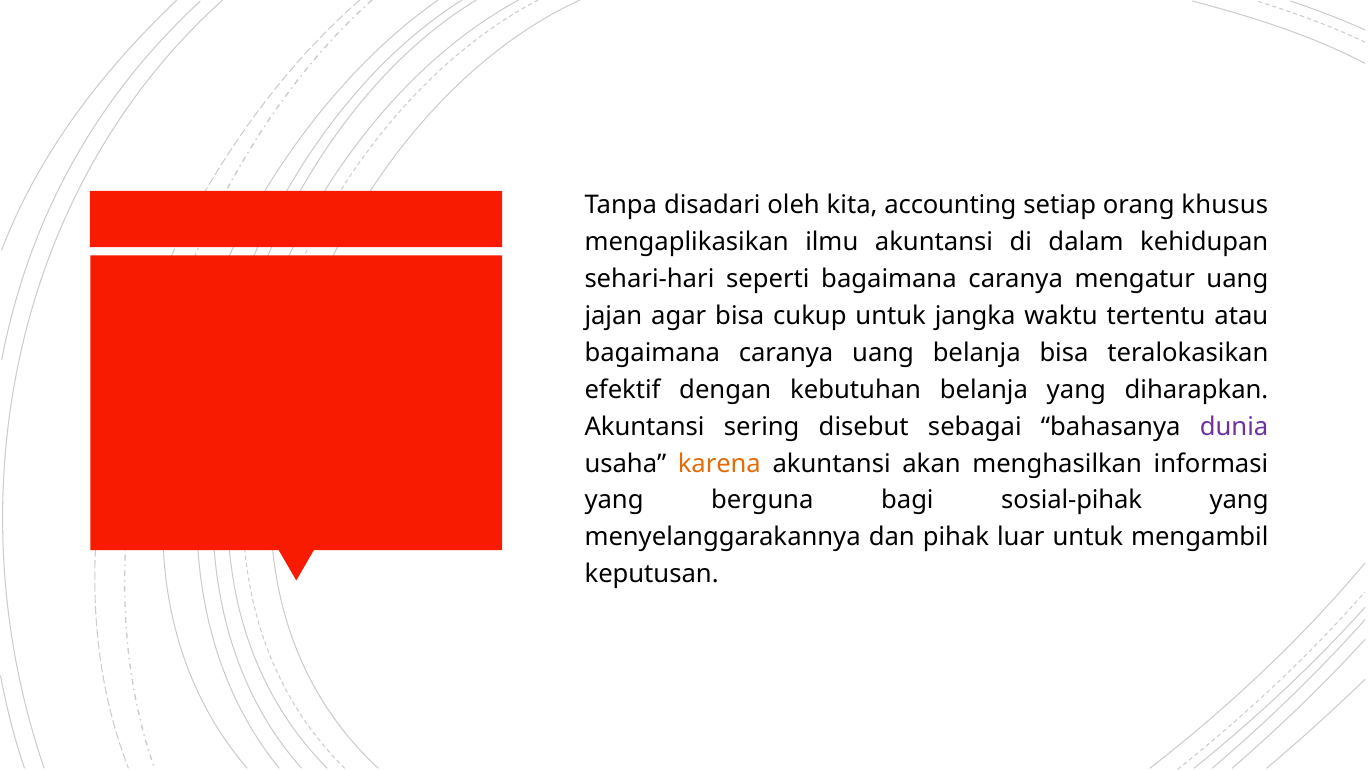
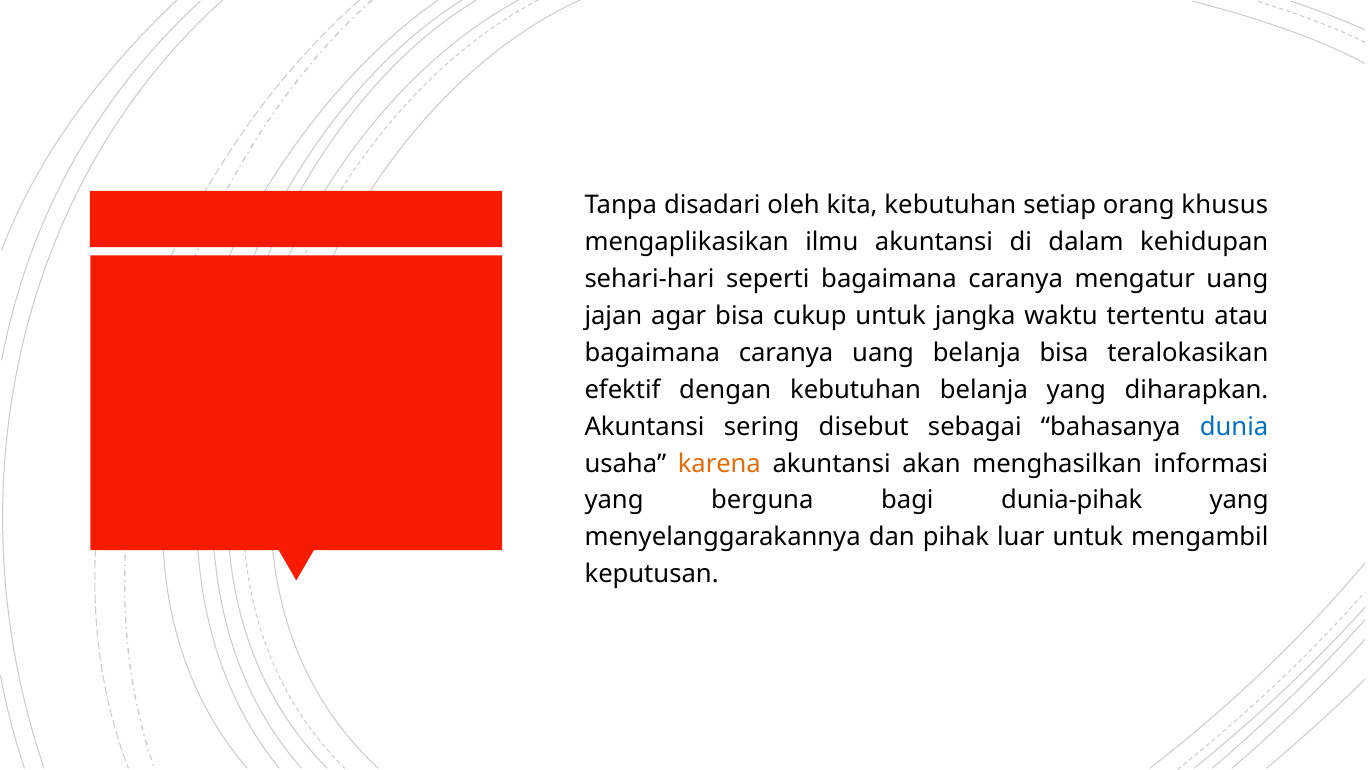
kita accounting: accounting -> kebutuhan
dunia colour: purple -> blue
sosial-pihak: sosial-pihak -> dunia-pihak
